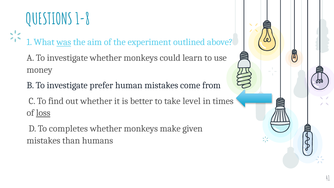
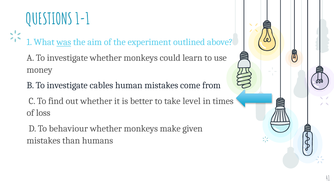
1-8: 1-8 -> 1-1
prefer: prefer -> cables
loss underline: present -> none
completes: completes -> behaviour
